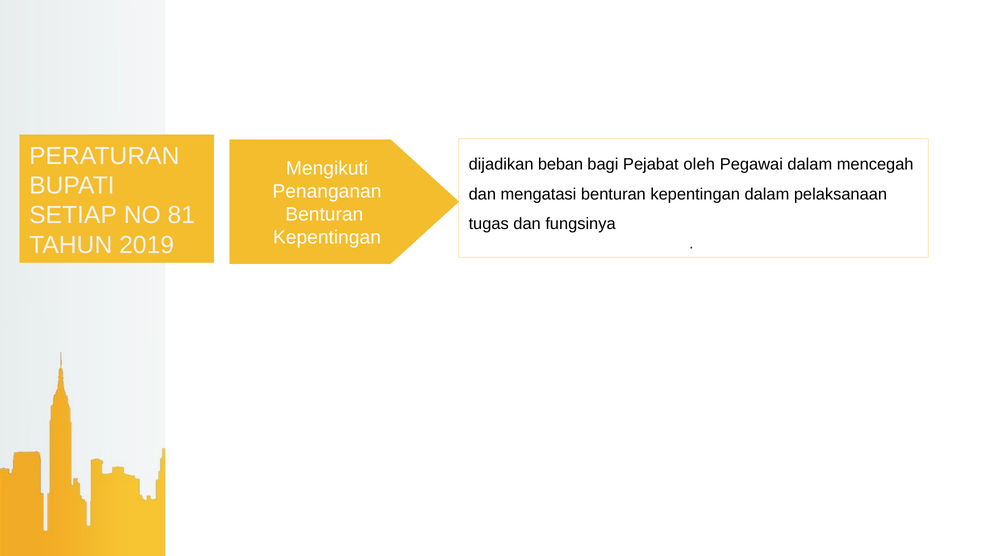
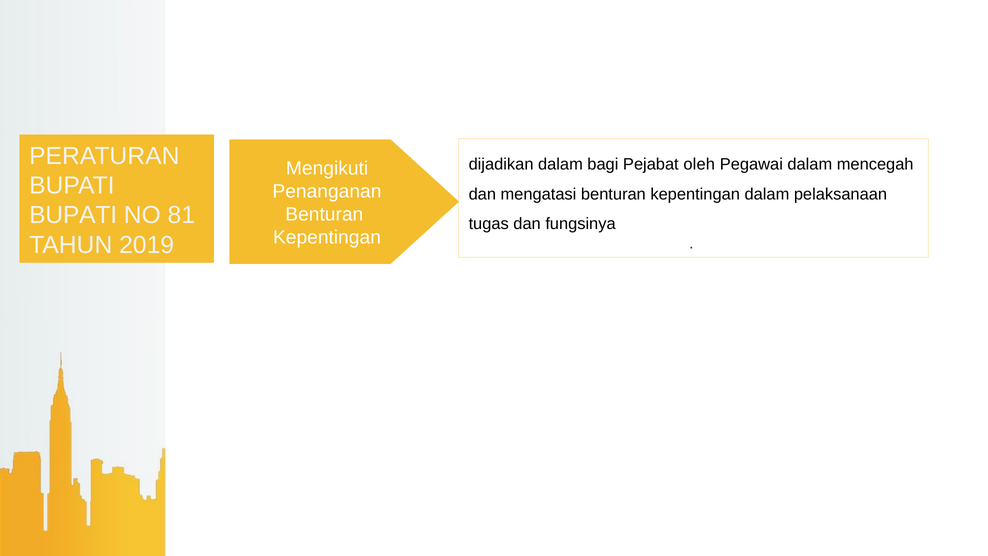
dijadikan beban: beban -> dalam
SETIAP at (73, 215): SETIAP -> BUPATI
